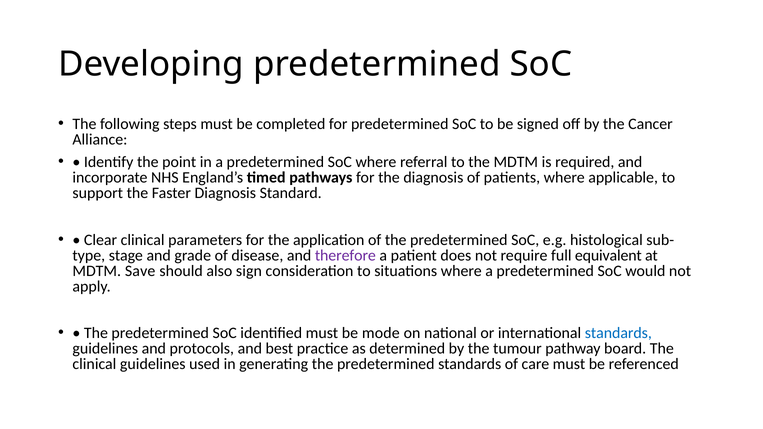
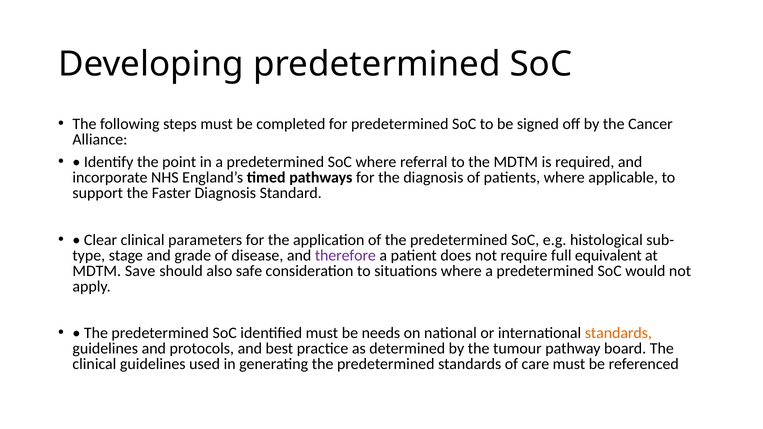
sign: sign -> safe
mode: mode -> needs
standards at (618, 333) colour: blue -> orange
